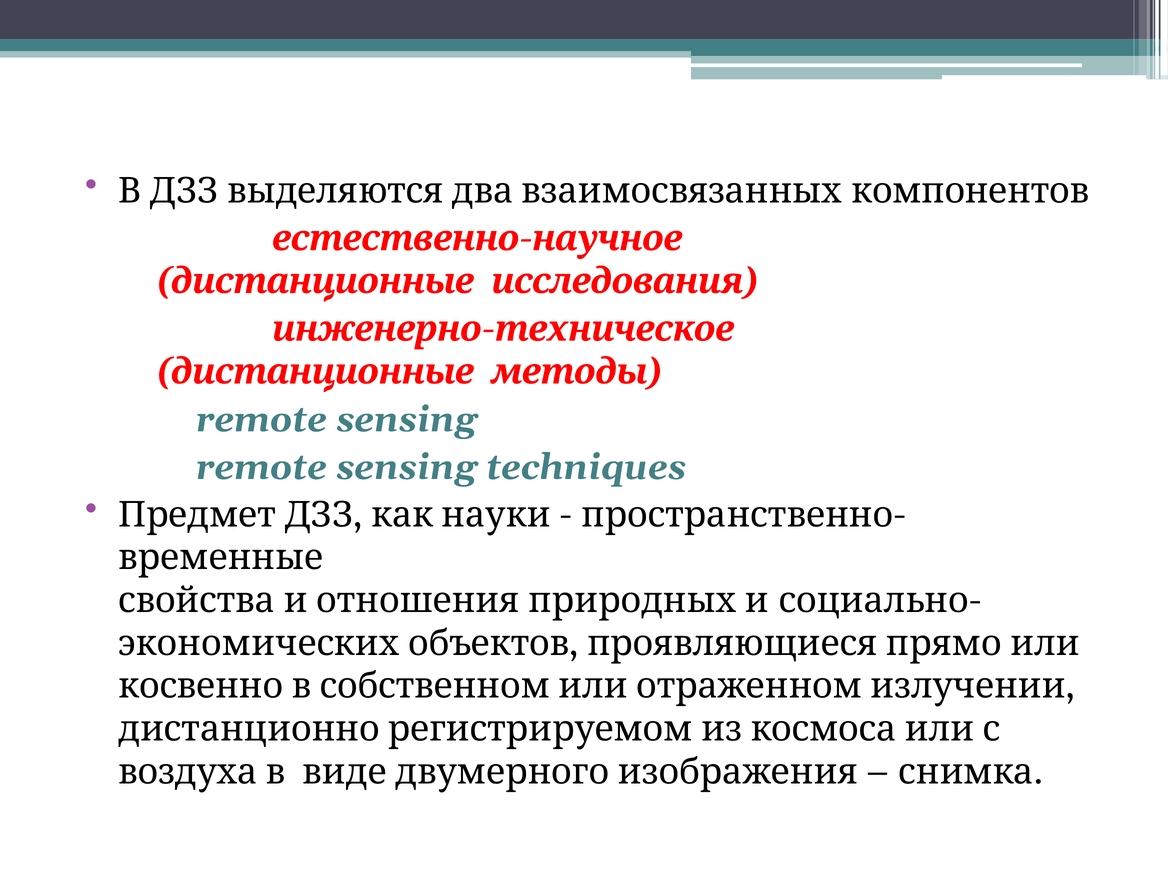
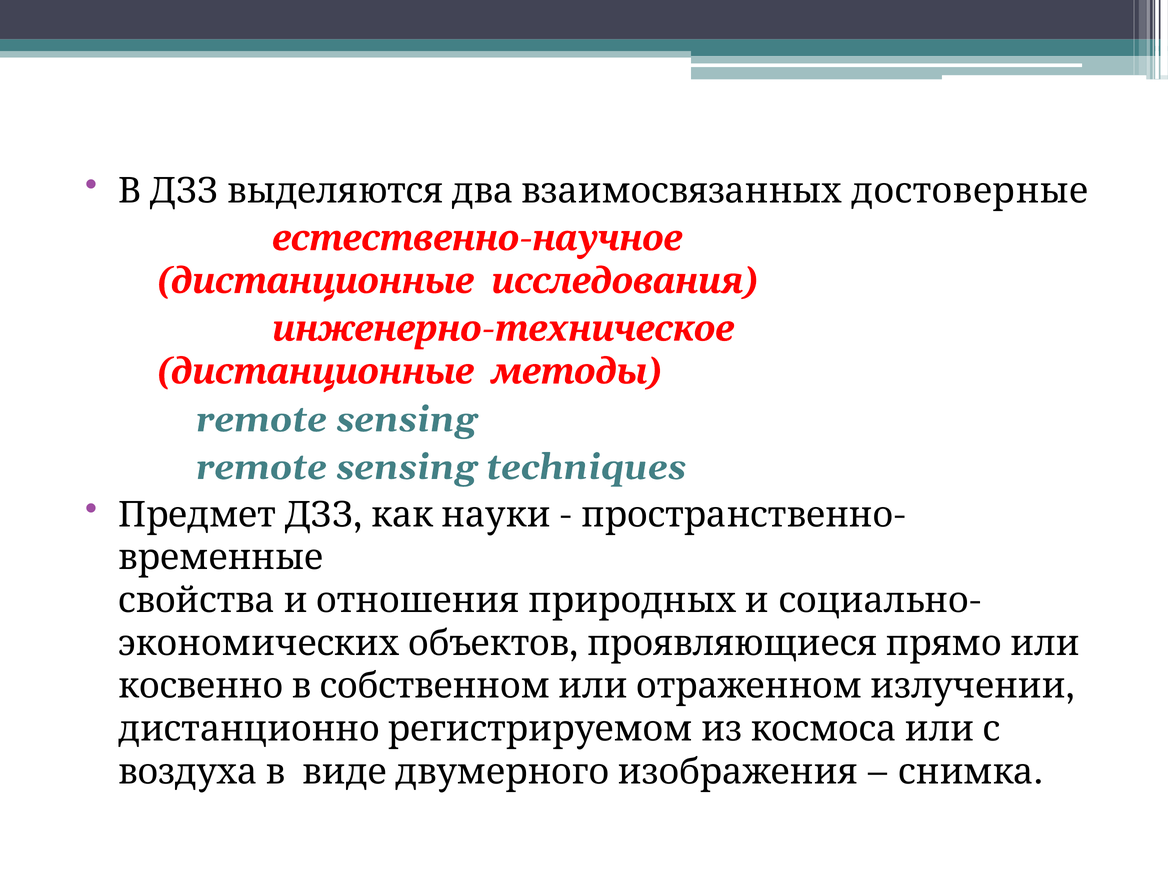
компонентов: компонентов -> достоверные
